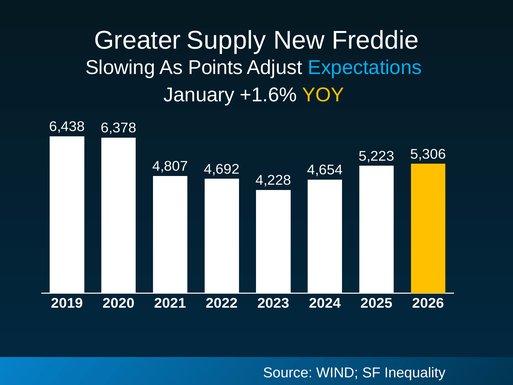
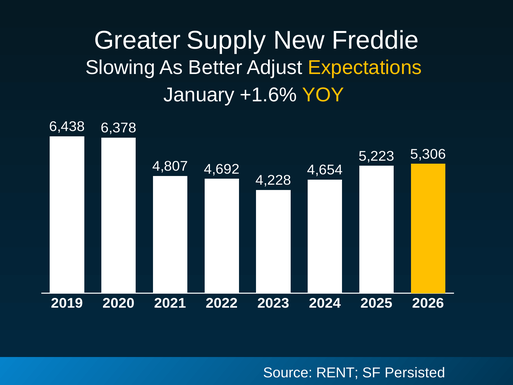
Points: Points -> Better
Expectations colour: light blue -> yellow
WIND: WIND -> RENT
Inequality: Inequality -> Persisted
